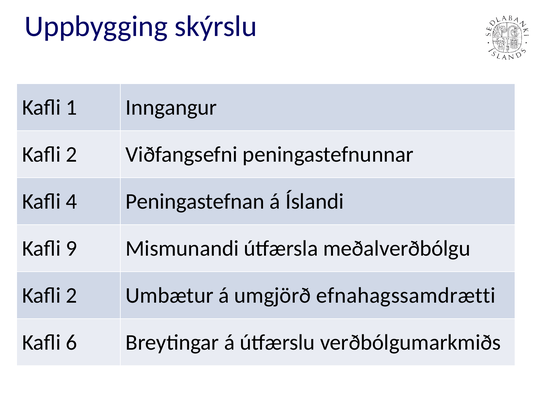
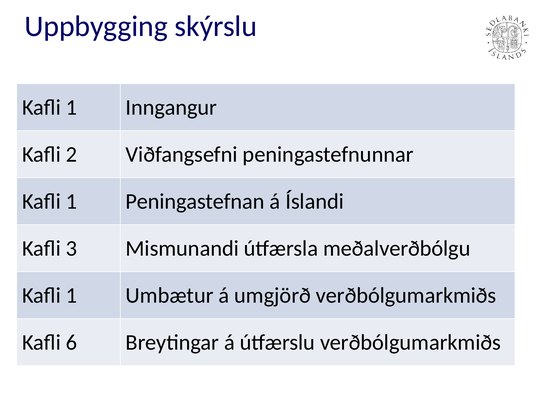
4 at (72, 201): 4 -> 1
9: 9 -> 3
2 at (72, 295): 2 -> 1
umgjörð efnahagssamdrætti: efnahagssamdrætti -> verðbólgumarkmiðs
